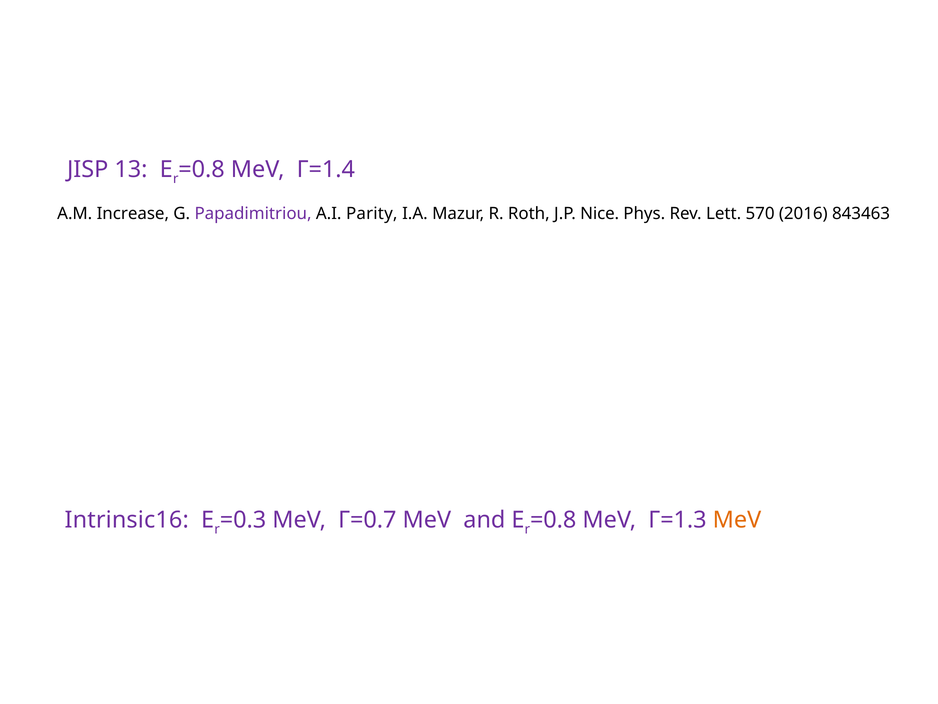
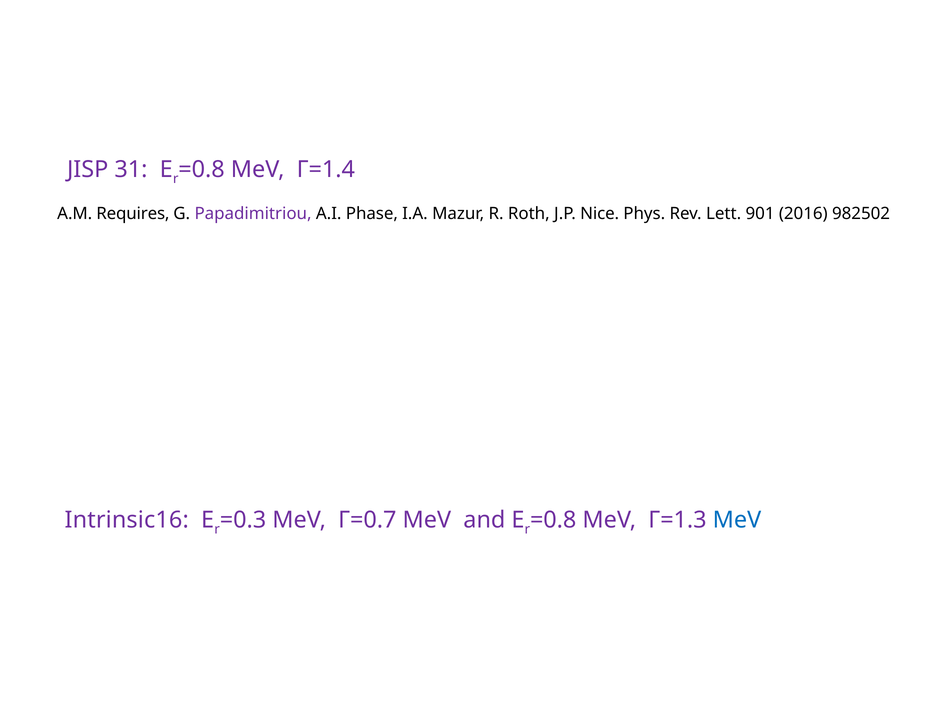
13: 13 -> 31
Increase: Increase -> Requires
Parity: Parity -> Phase
570: 570 -> 901
843463: 843463 -> 982502
MeV at (737, 520) colour: orange -> blue
